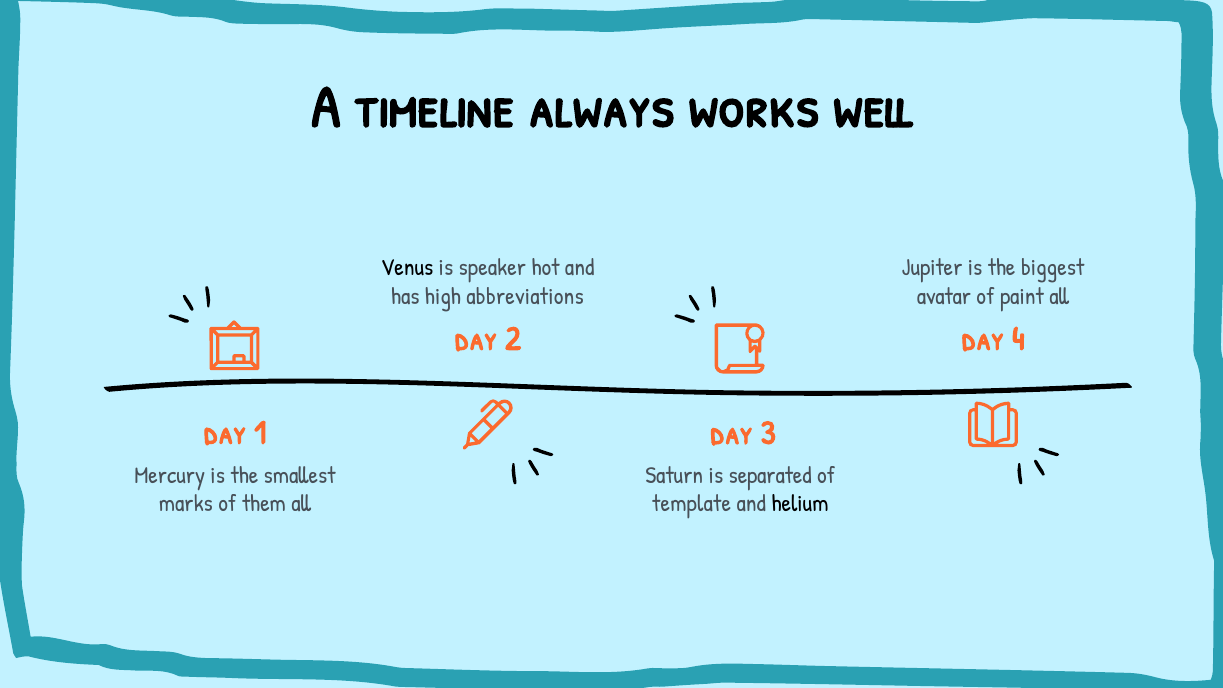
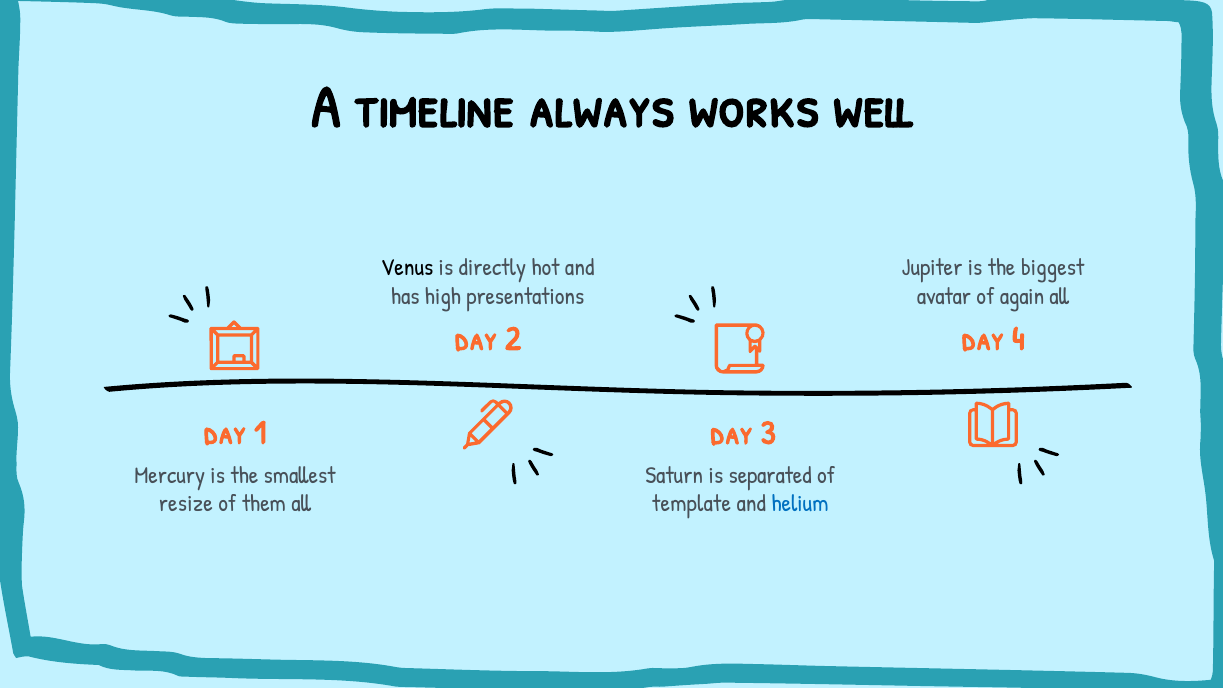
speaker: speaker -> directly
abbreviations: abbreviations -> presentations
paint: paint -> again
marks: marks -> resize
helium colour: black -> blue
